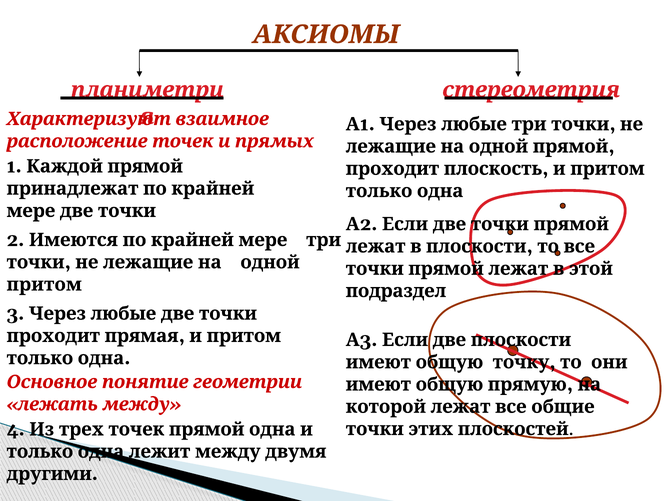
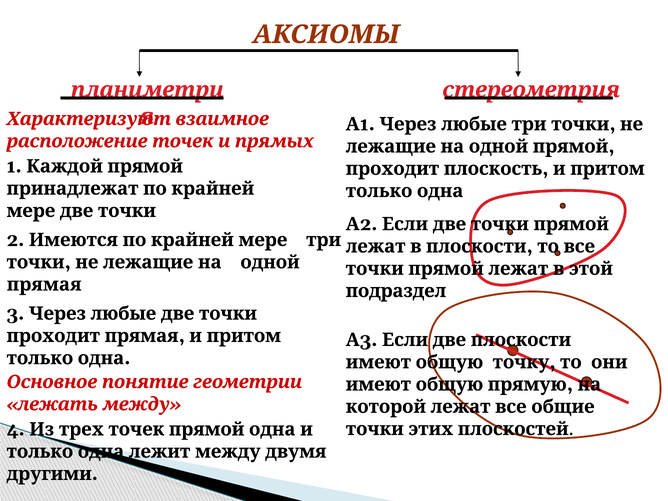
притом at (44, 284): притом -> прямая
